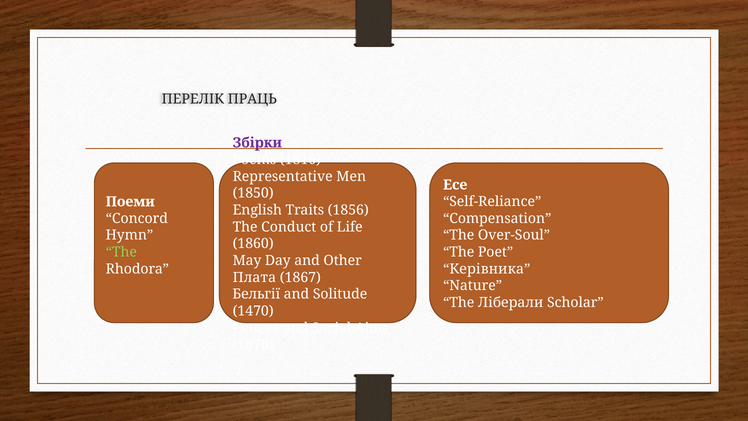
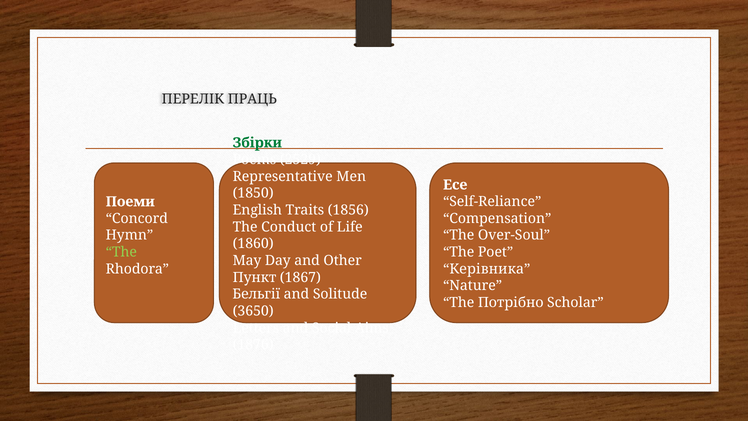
Збірки colour: purple -> green
1816: 1816 -> 2529
Плата: Плата -> Пункт
Ліберали: Ліберали -> Потрібно
1470: 1470 -> 3650
